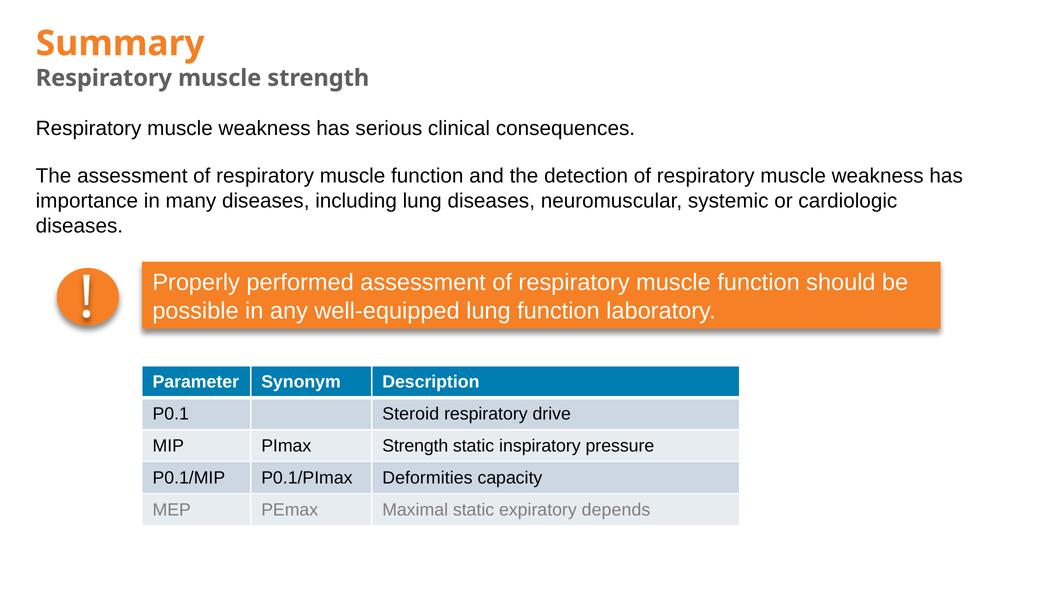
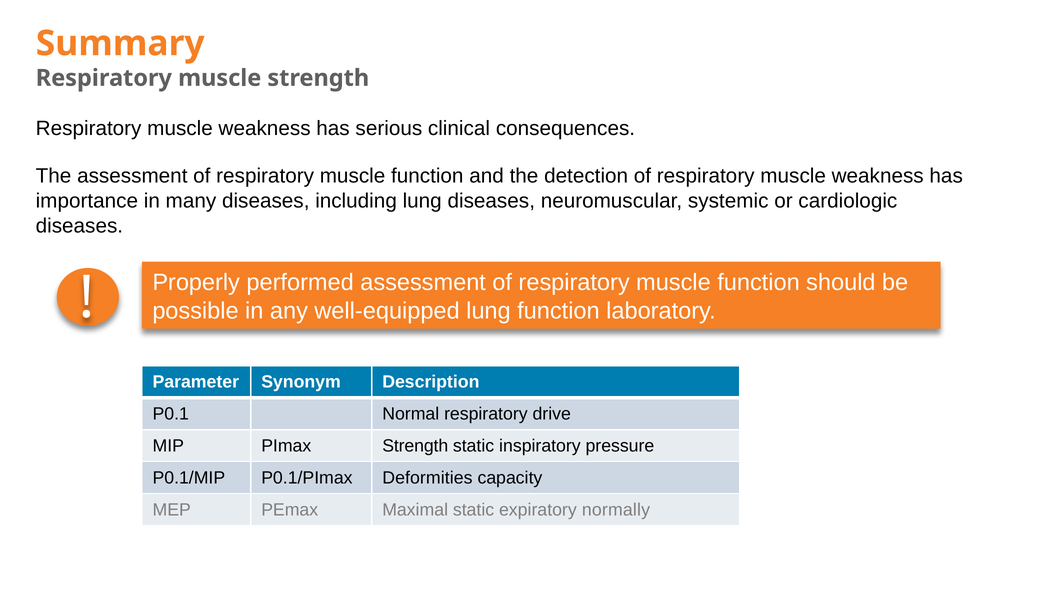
Steroid: Steroid -> Normal
depends: depends -> normally
